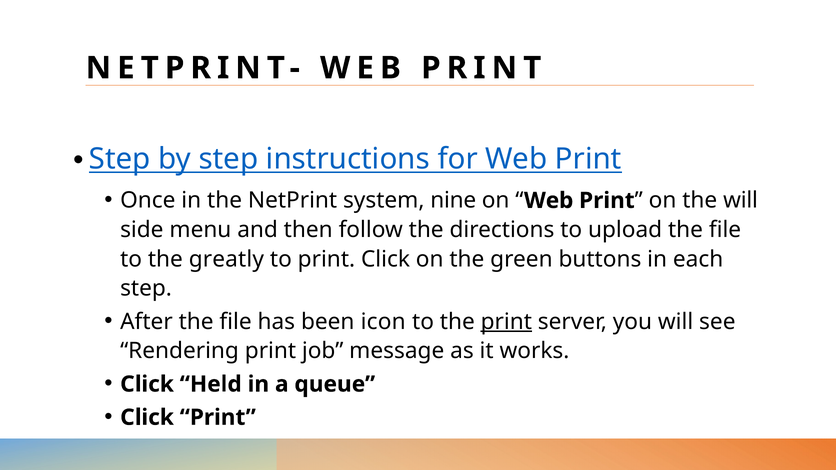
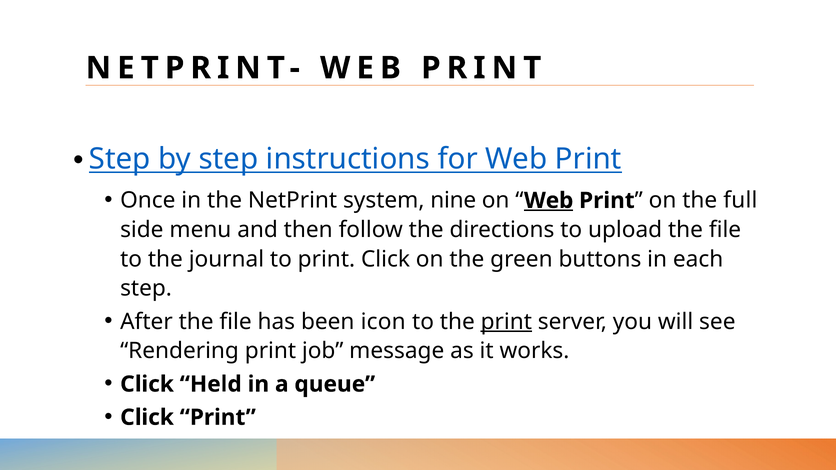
Web at (549, 201) underline: none -> present
the will: will -> full
greatly: greatly -> journal
